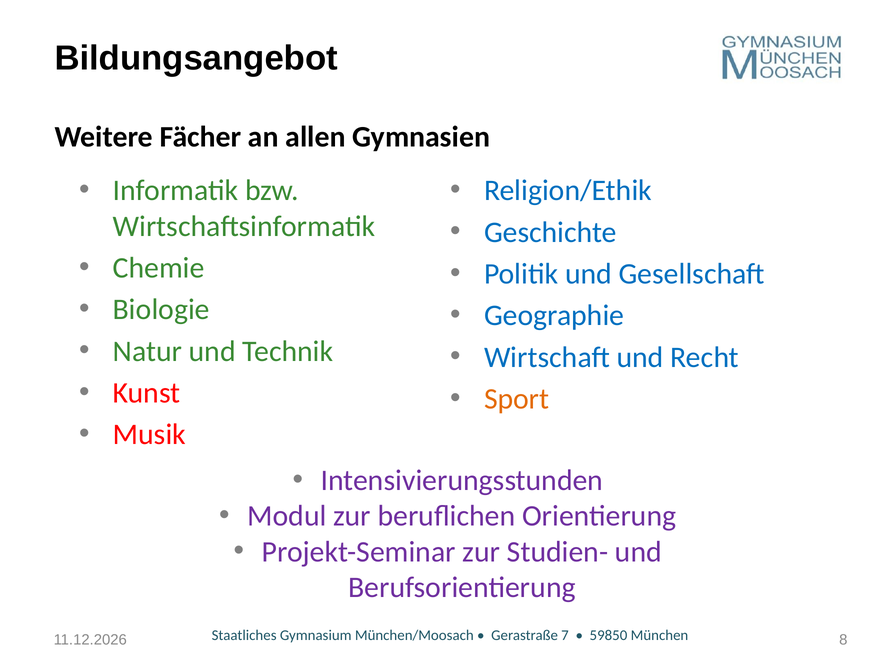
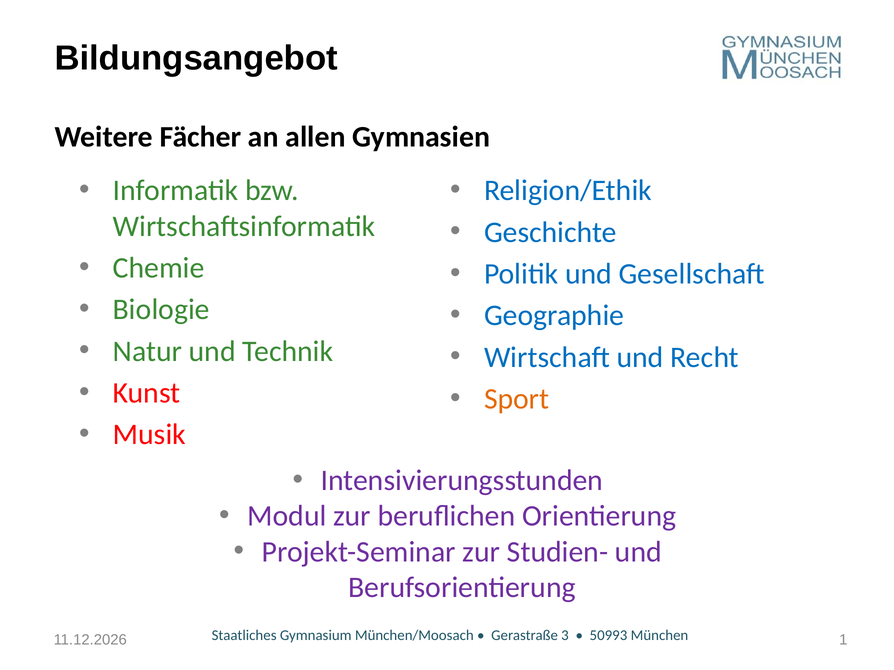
7: 7 -> 3
59850: 59850 -> 50993
8: 8 -> 1
